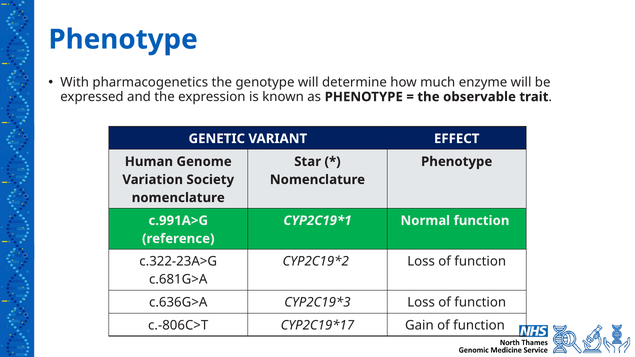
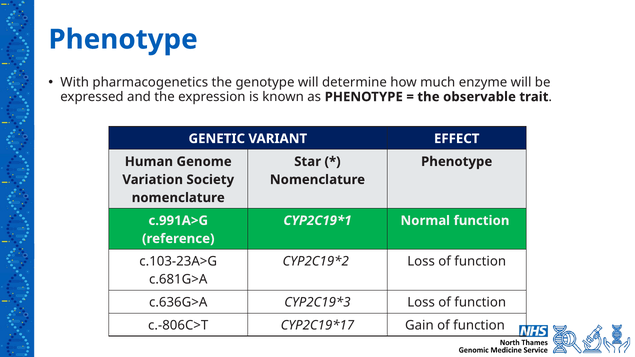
c.322-23A>G: c.322-23A>G -> c.103-23A>G
